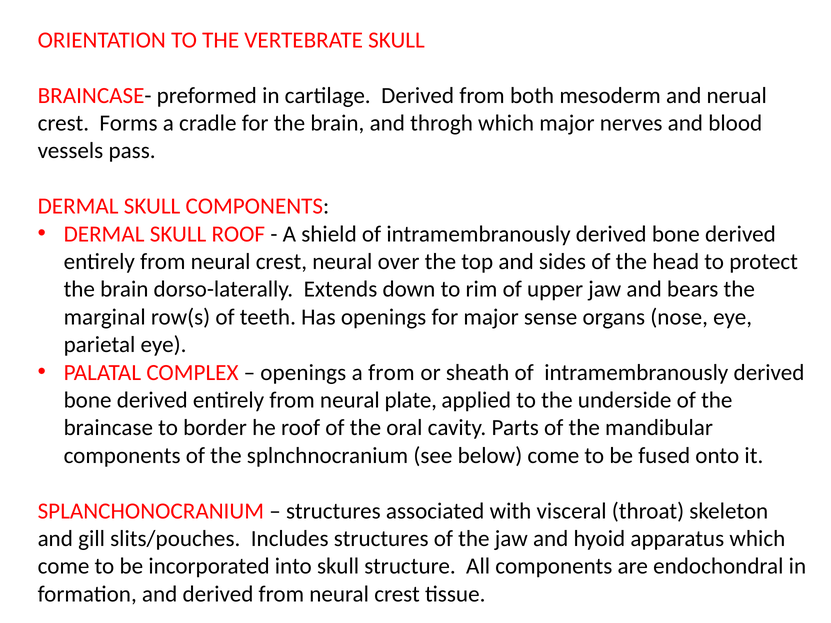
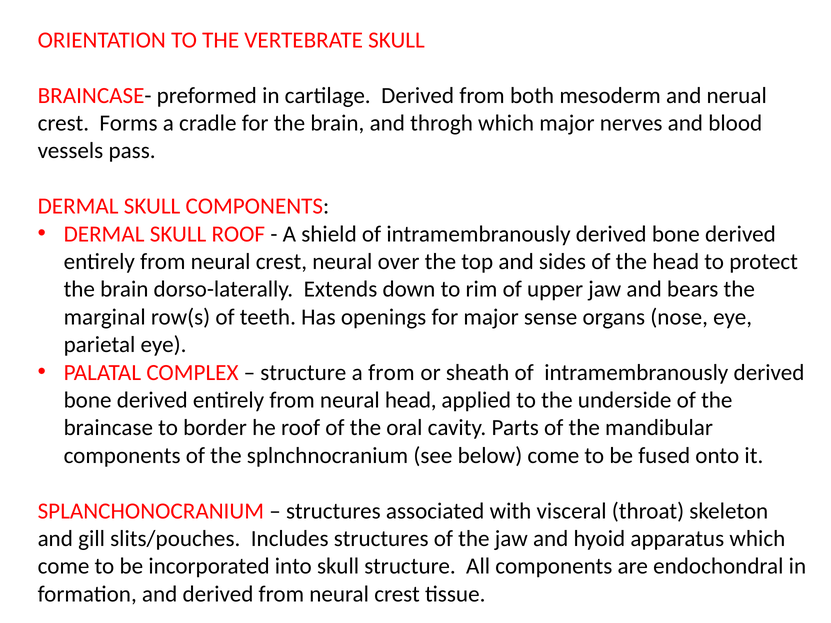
openings at (303, 373): openings -> structure
neural plate: plate -> head
